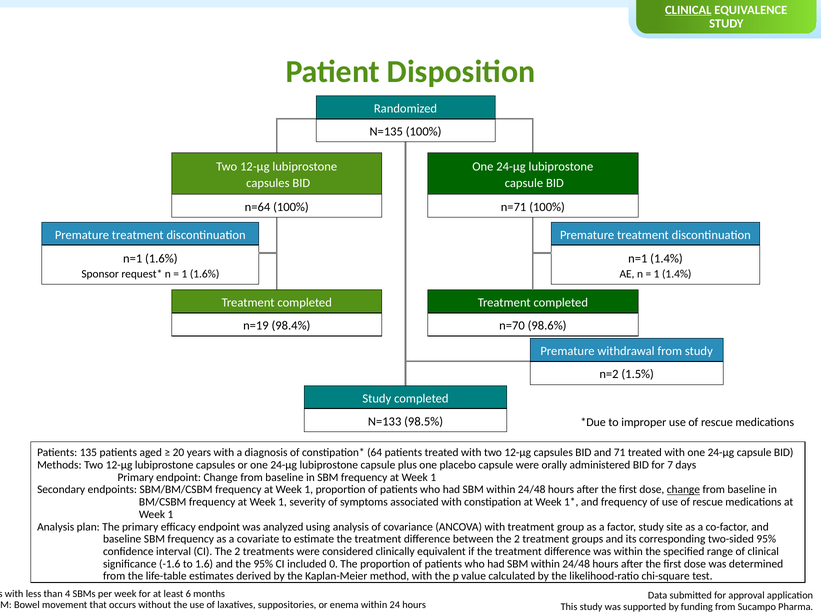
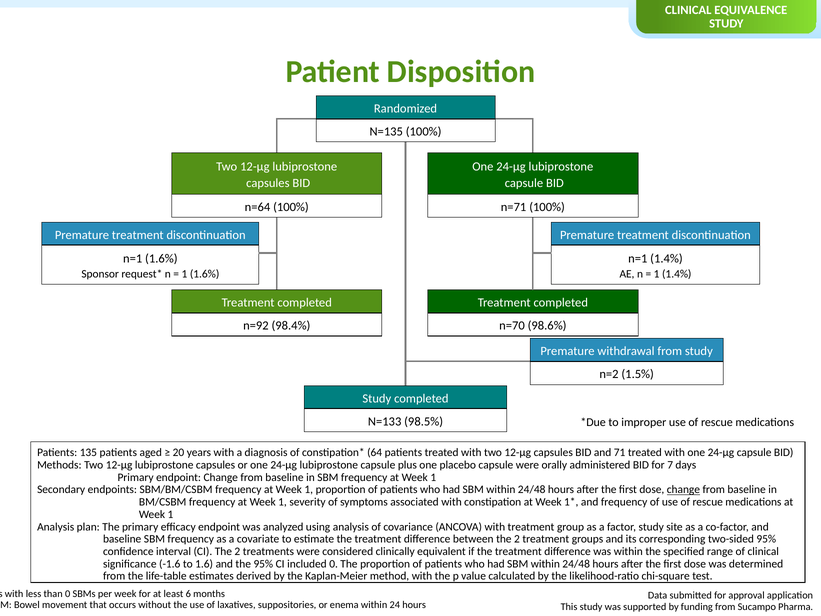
CLINICAL at (688, 10) underline: present -> none
n=19: n=19 -> n=92
than 4: 4 -> 0
